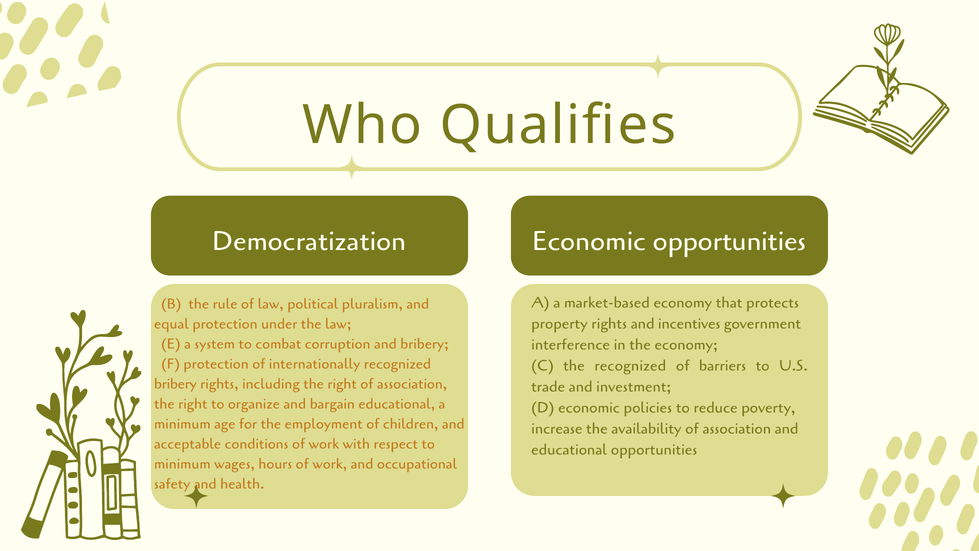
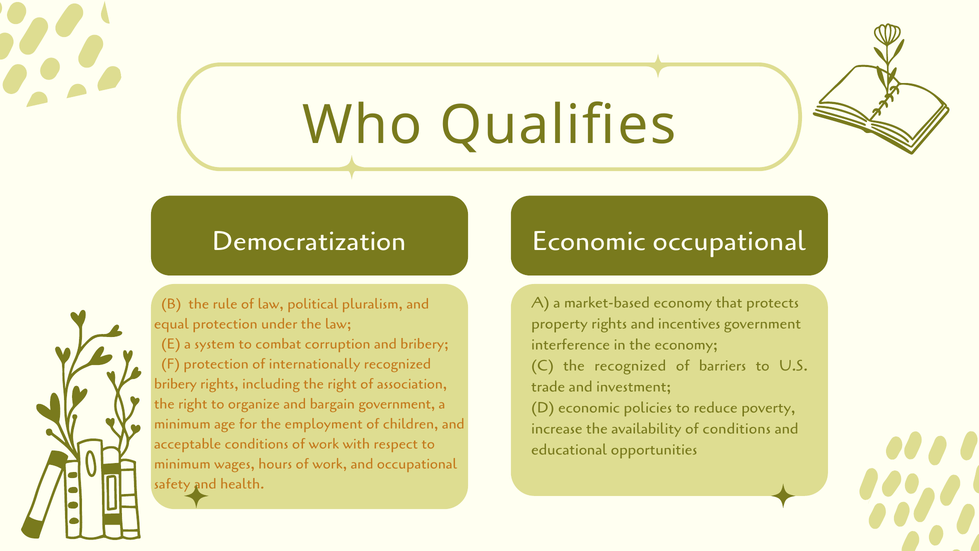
Economic opportunities: opportunities -> occupational
bargain educational: educational -> government
availability of association: association -> conditions
